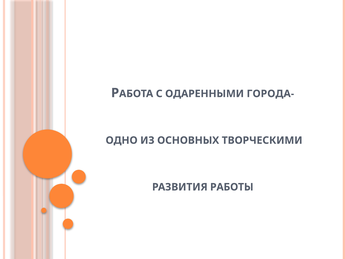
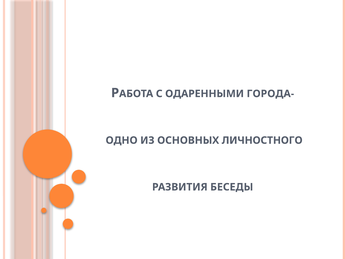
ТВОРЧЕСКИМИ: ТВОРЧЕСКИМИ -> ЛИЧНОСТНОГО
РАБОТЫ: РАБОТЫ -> БЕСЕДЫ
